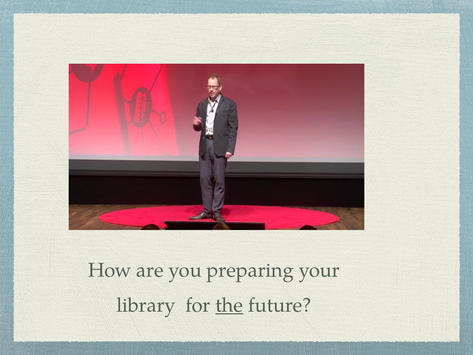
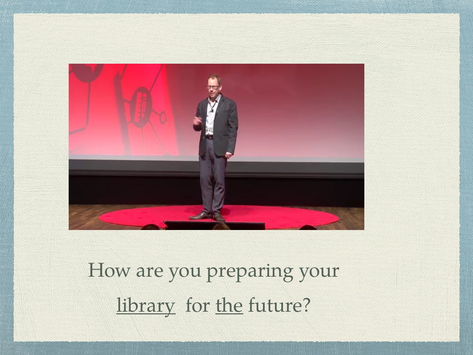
library underline: none -> present
